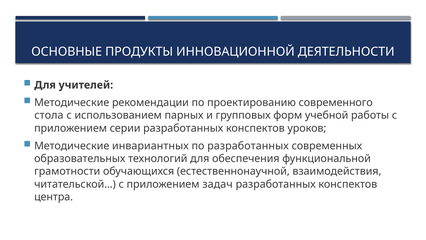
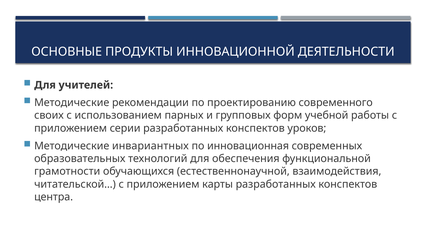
стола: стола -> своих
по разработанных: разработанных -> инновационная
задач: задач -> карты
